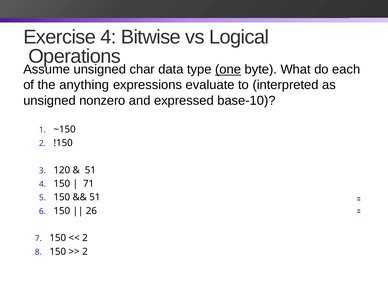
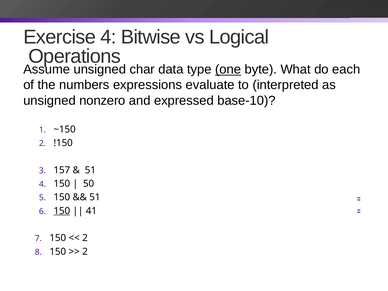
anything: anything -> numbers
120: 120 -> 157
71: 71 -> 50
150 at (62, 211) underline: none -> present
26: 26 -> 41
